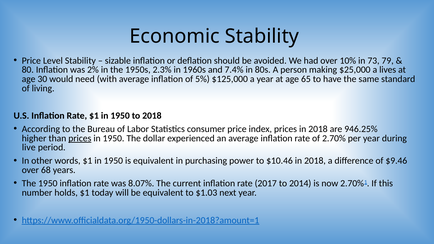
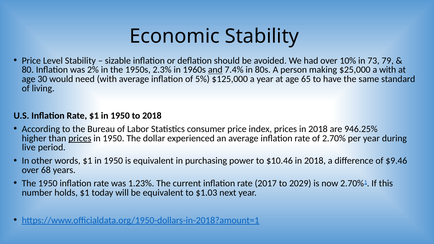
and underline: none -> present
a lives: lives -> with
8.07%: 8.07% -> 1.23%
2014: 2014 -> 2029
